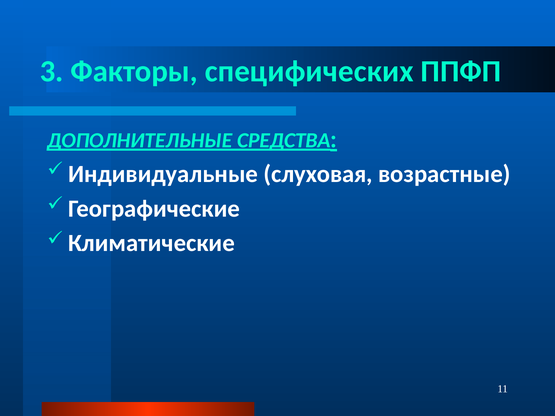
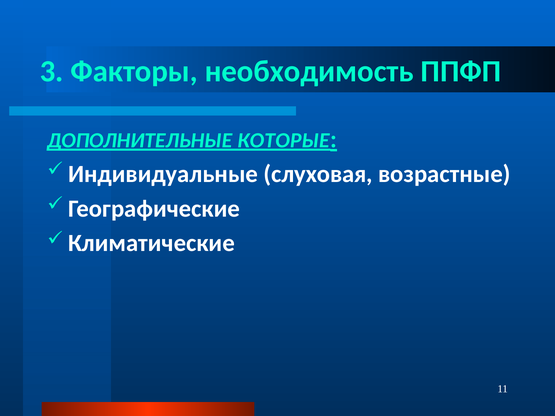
специфических: специфических -> необходимость
СРЕДСТВА: СРЕДСТВА -> КОТОРЫЕ
